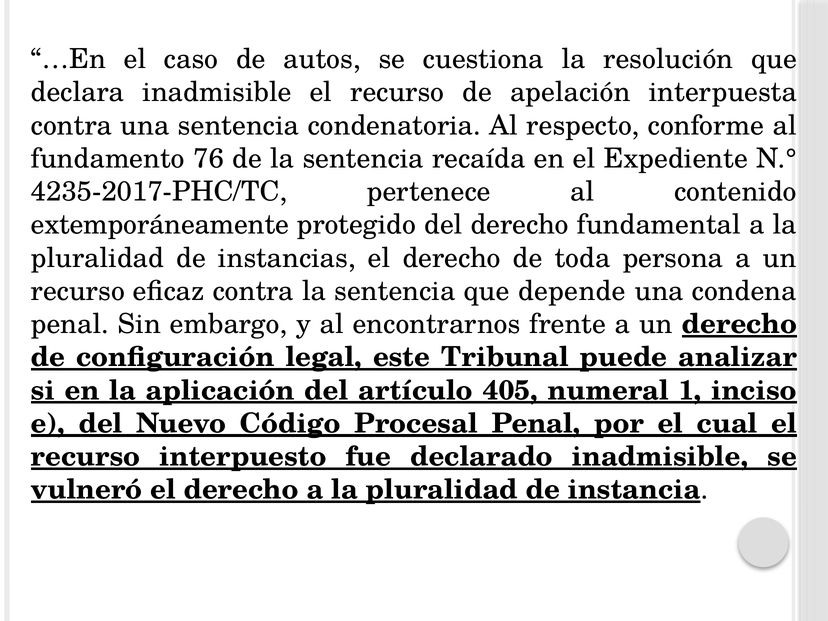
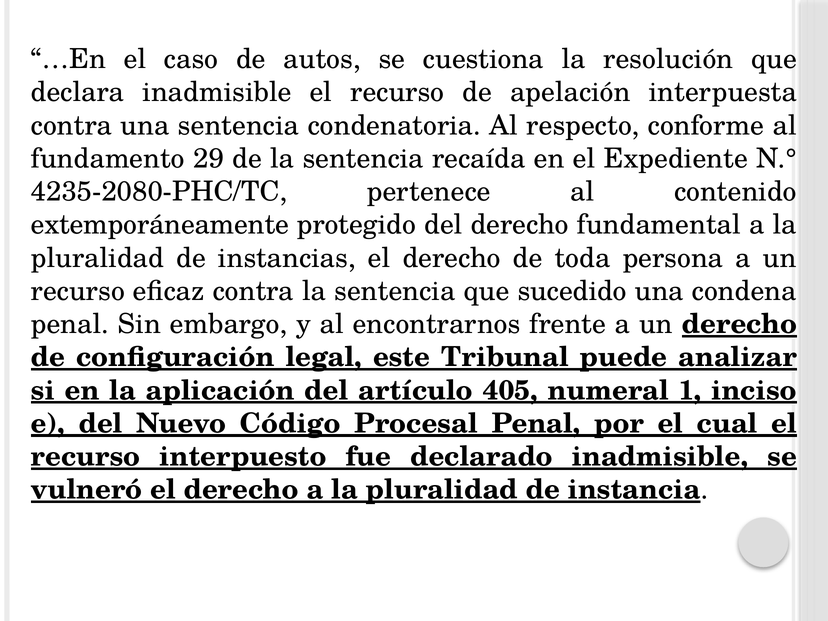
76: 76 -> 29
4235-2017-PHC/TC: 4235-2017-PHC/TC -> 4235-2080-PHC/TC
depende: depende -> sucedido
